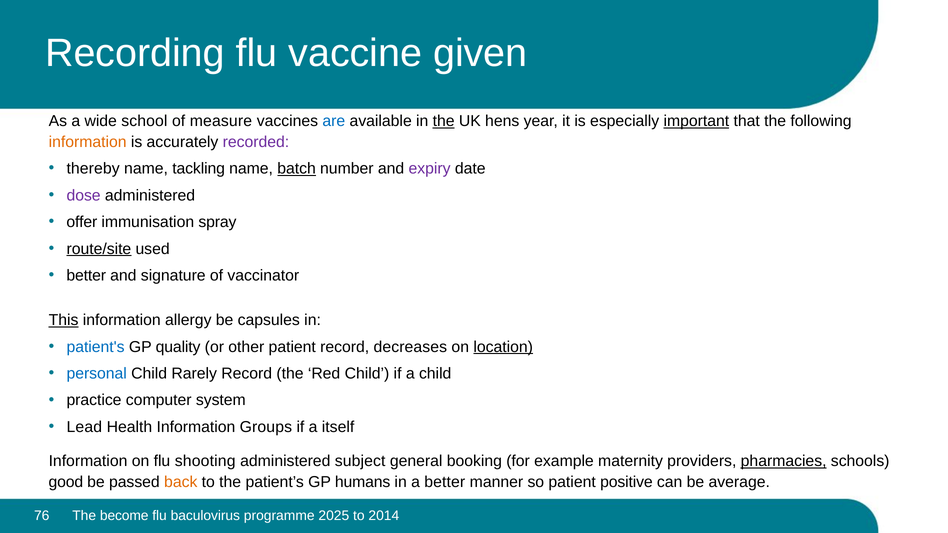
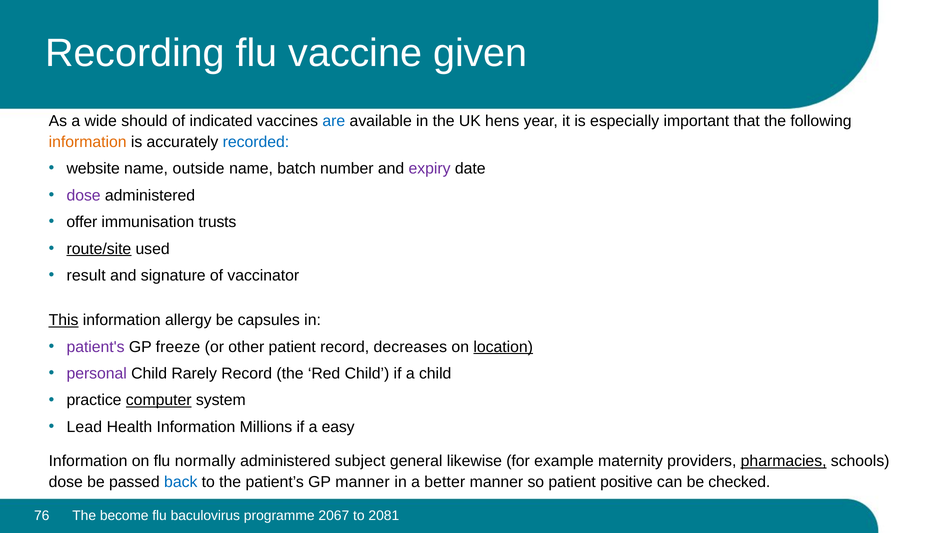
school: school -> should
measure: measure -> indicated
the at (444, 121) underline: present -> none
important underline: present -> none
recorded colour: purple -> blue
thereby: thereby -> website
tackling: tackling -> outside
batch underline: present -> none
spray: spray -> trusts
better at (86, 276): better -> result
patient's colour: blue -> purple
quality: quality -> freeze
personal colour: blue -> purple
computer underline: none -> present
Groups: Groups -> Millions
itself: itself -> easy
shooting: shooting -> normally
booking: booking -> likewise
good at (66, 482): good -> dose
back colour: orange -> blue
GP humans: humans -> manner
average: average -> checked
2025: 2025 -> 2067
2014: 2014 -> 2081
